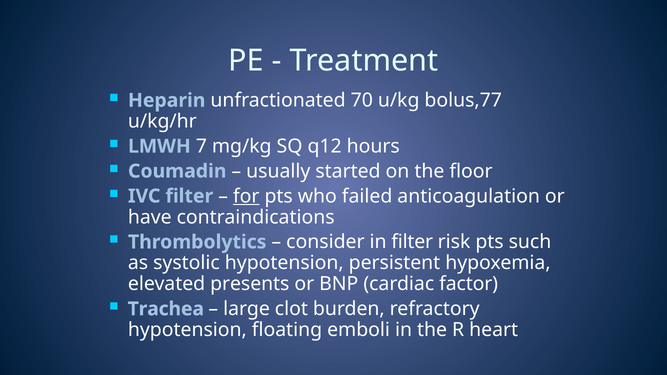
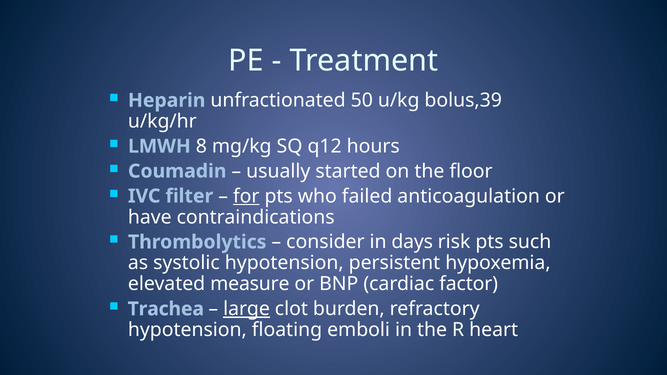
70: 70 -> 50
bolus,77: bolus,77 -> bolus,39
7: 7 -> 8
in filter: filter -> days
presents: presents -> measure
large underline: none -> present
